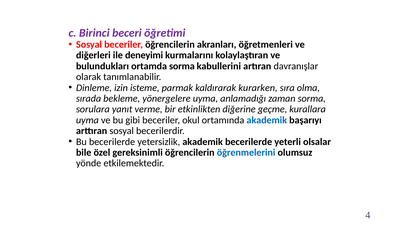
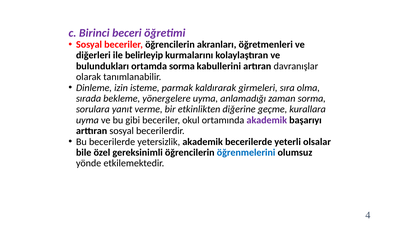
deneyimi: deneyimi -> belirleyip
kurarken: kurarken -> girmeleri
akademik at (267, 120) colour: blue -> purple
